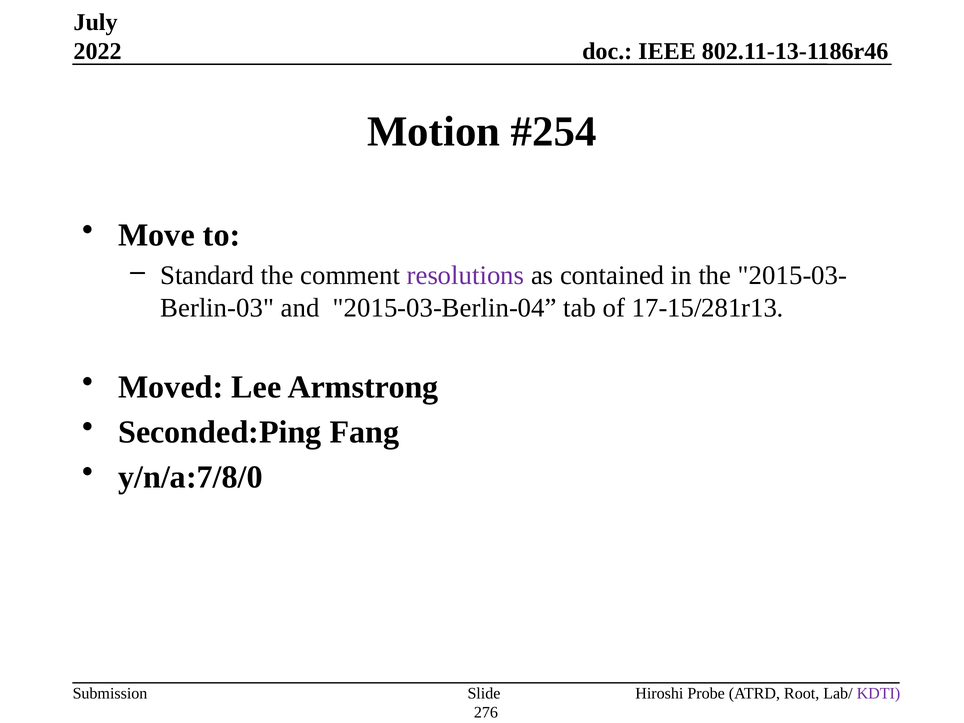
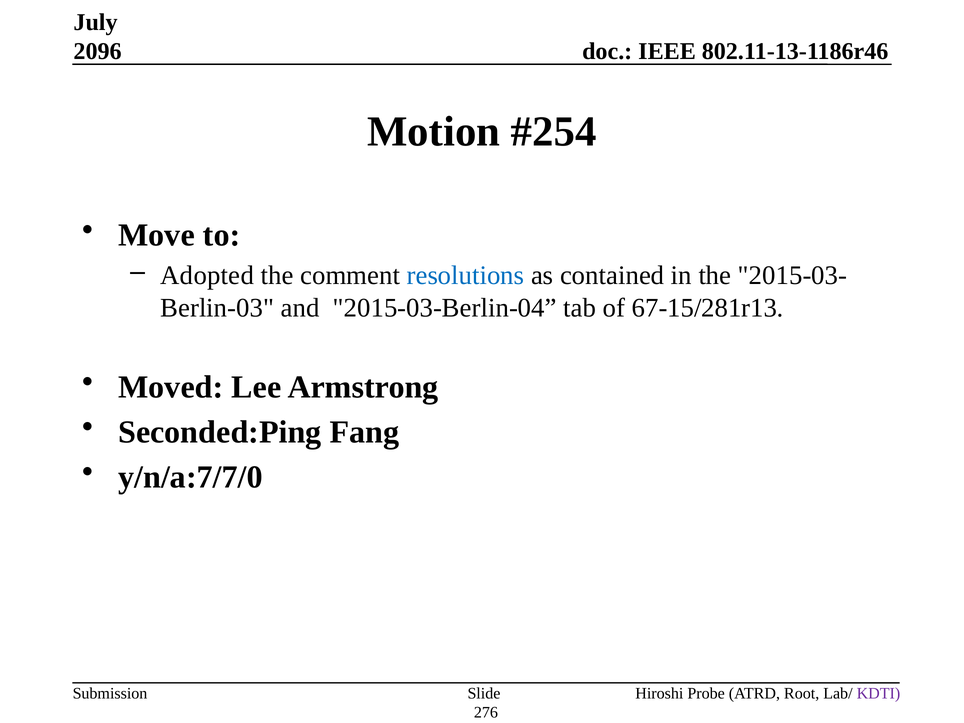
2022: 2022 -> 2096
Standard: Standard -> Adopted
resolutions colour: purple -> blue
17-15/281r13: 17-15/281r13 -> 67-15/281r13
y/n/a:7/8/0: y/n/a:7/8/0 -> y/n/a:7/7/0
